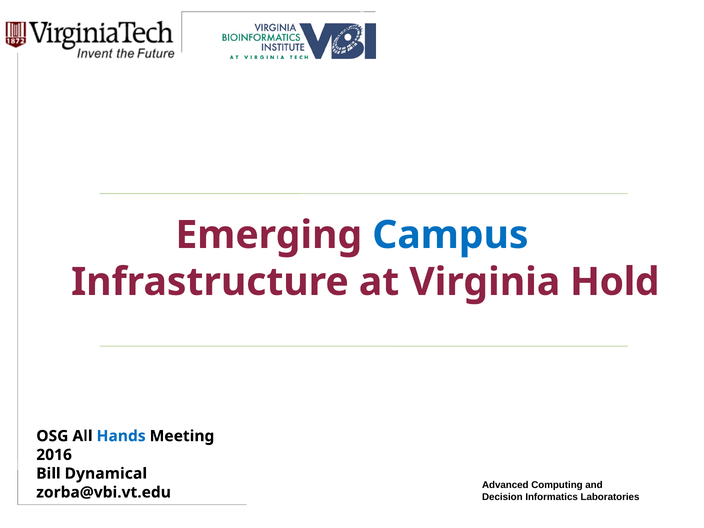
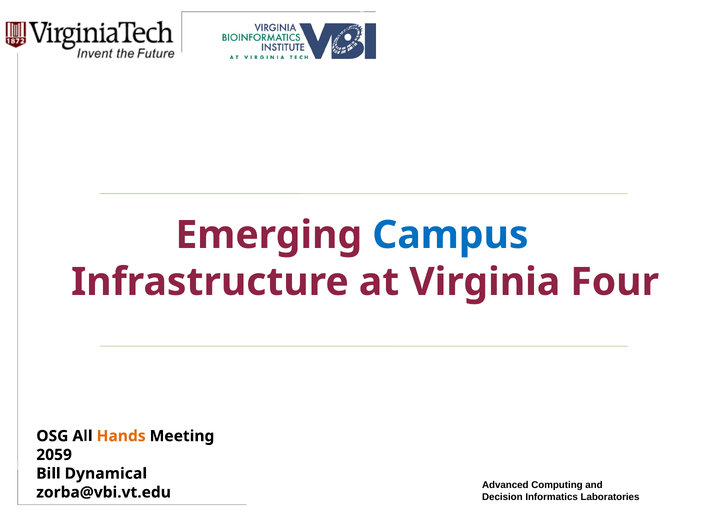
Hold: Hold -> Four
Hands colour: blue -> orange
2016: 2016 -> 2059
